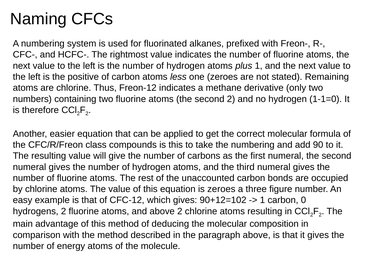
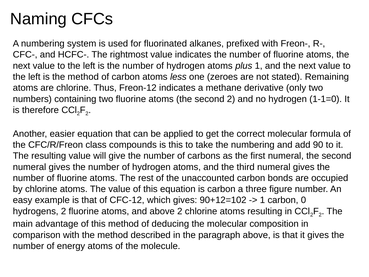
is the positive: positive -> method
is zeroes: zeroes -> carbon
